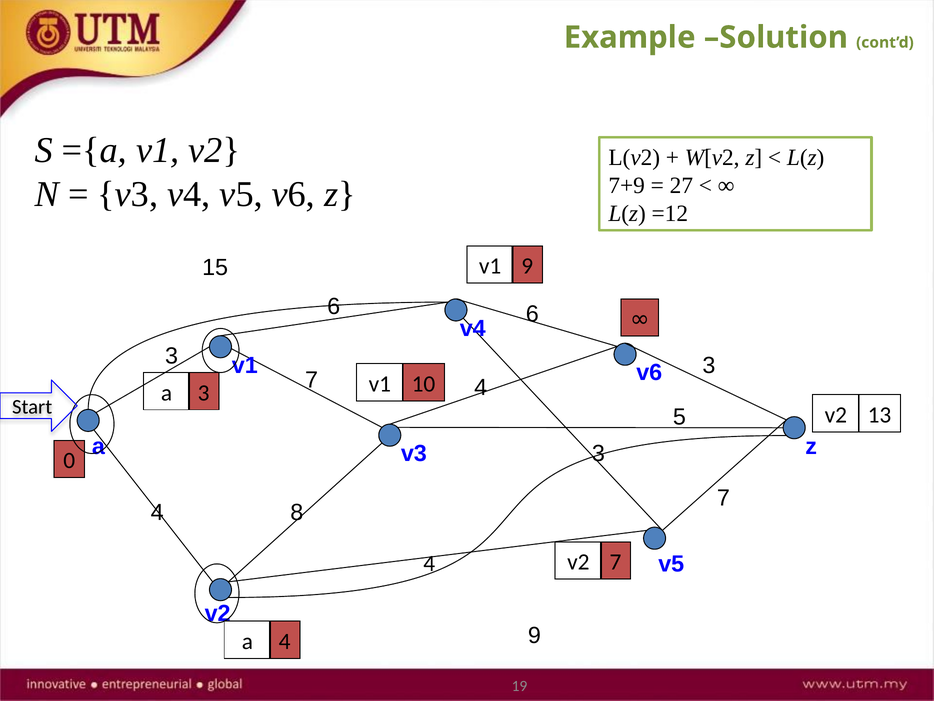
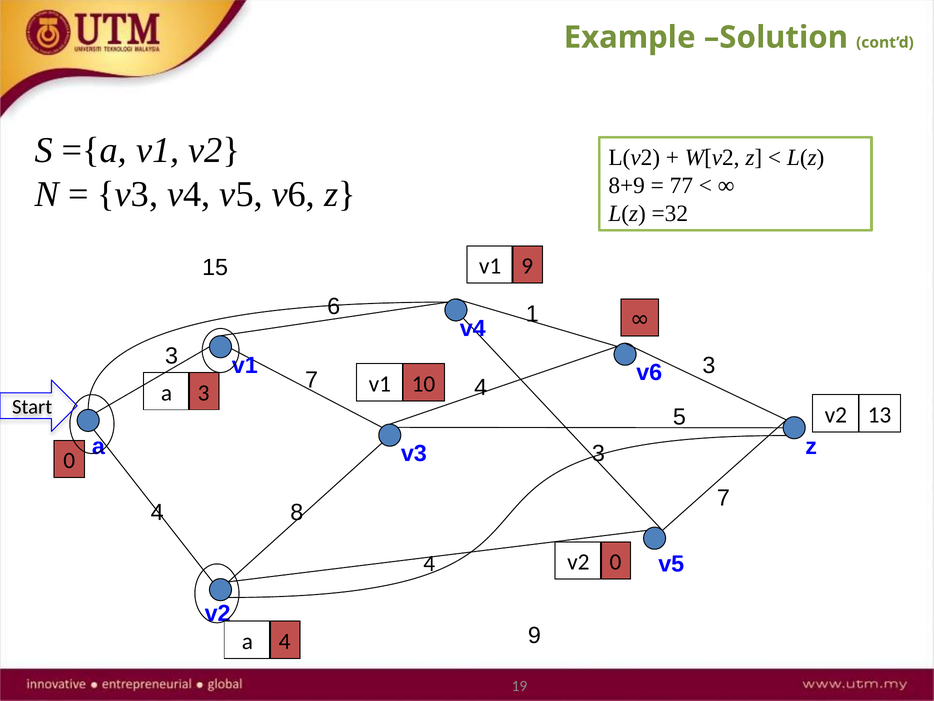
7+9: 7+9 -> 8+9
27: 27 -> 77
=12: =12 -> =32
6 6: 6 -> 1
7 at (615, 562): 7 -> 0
